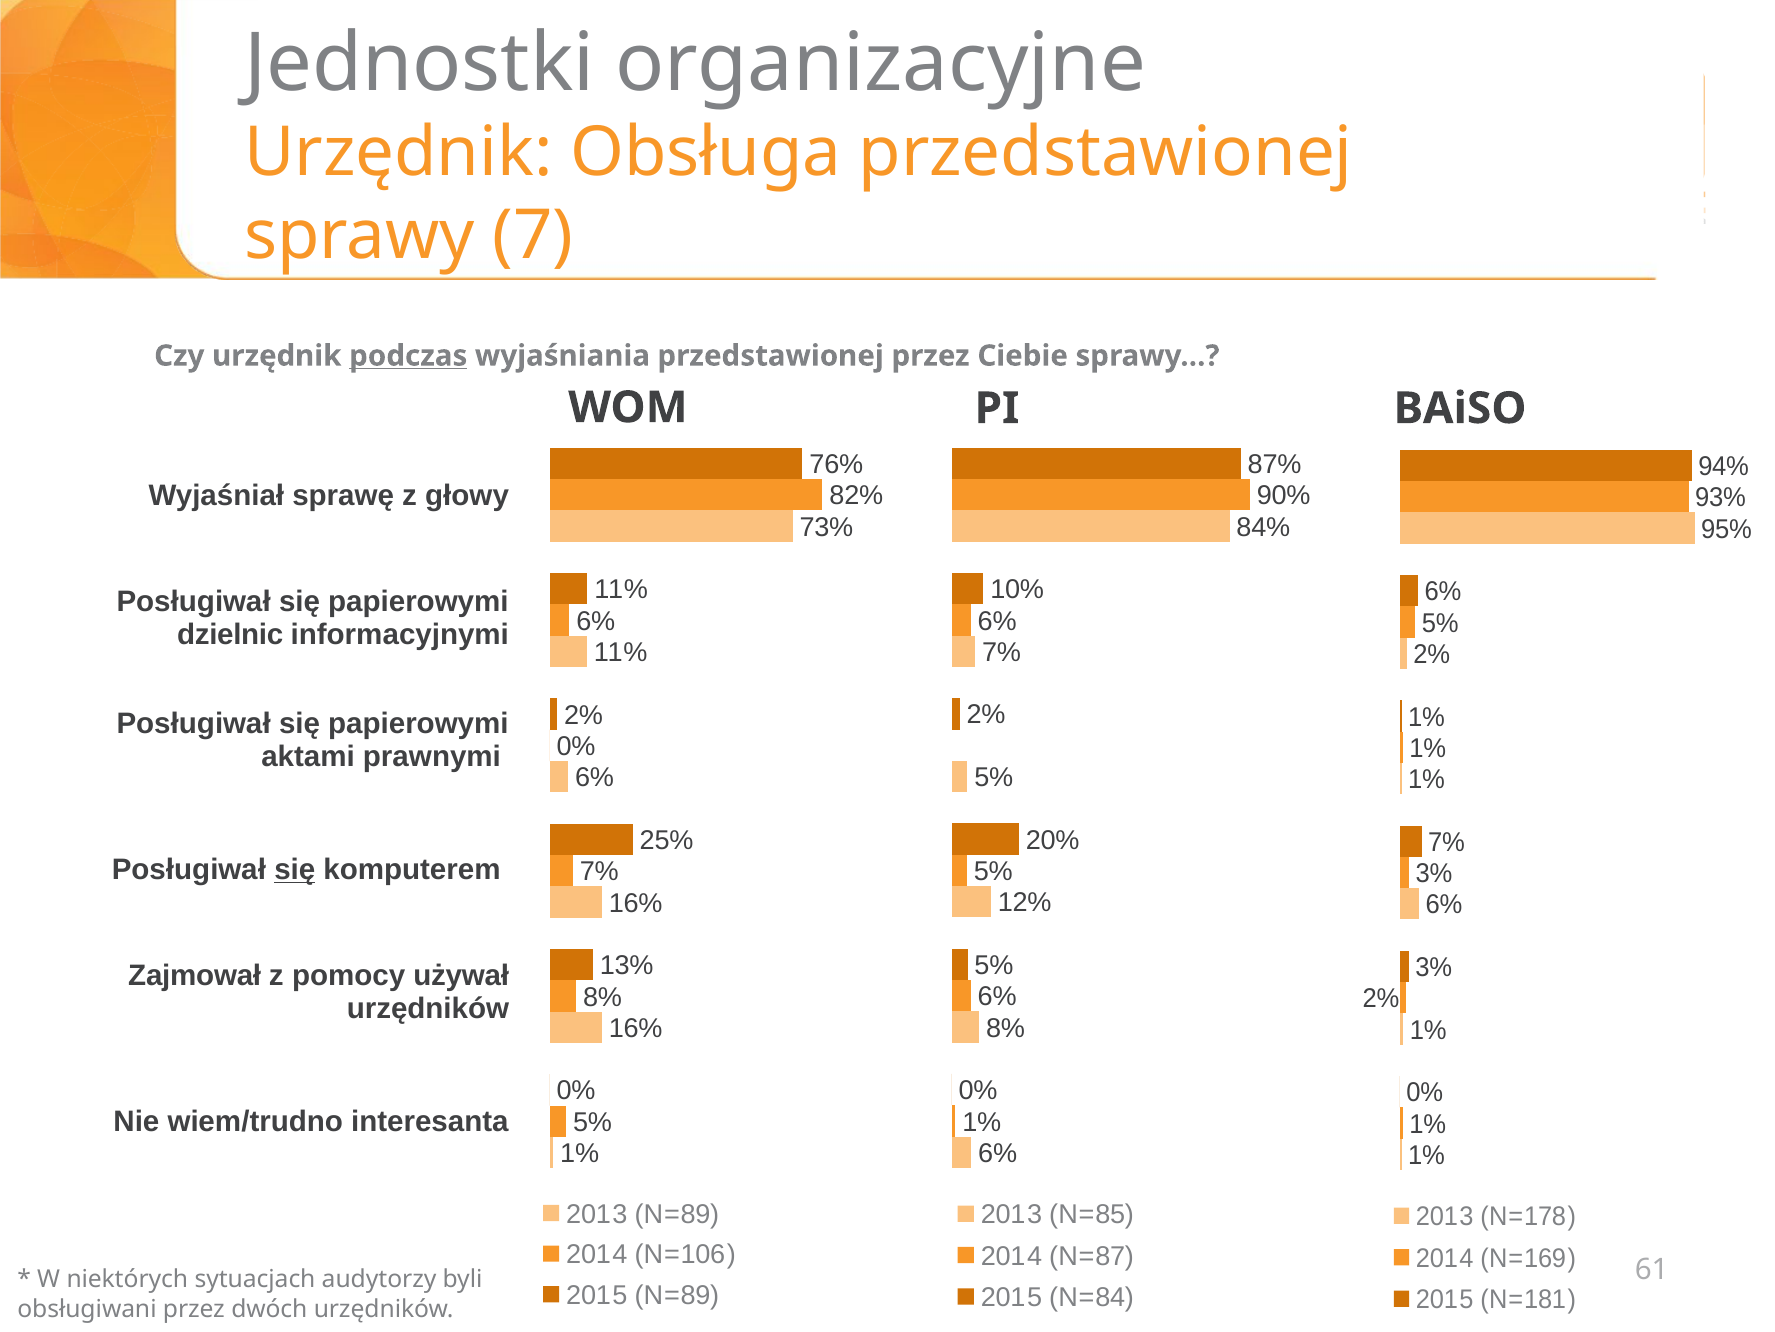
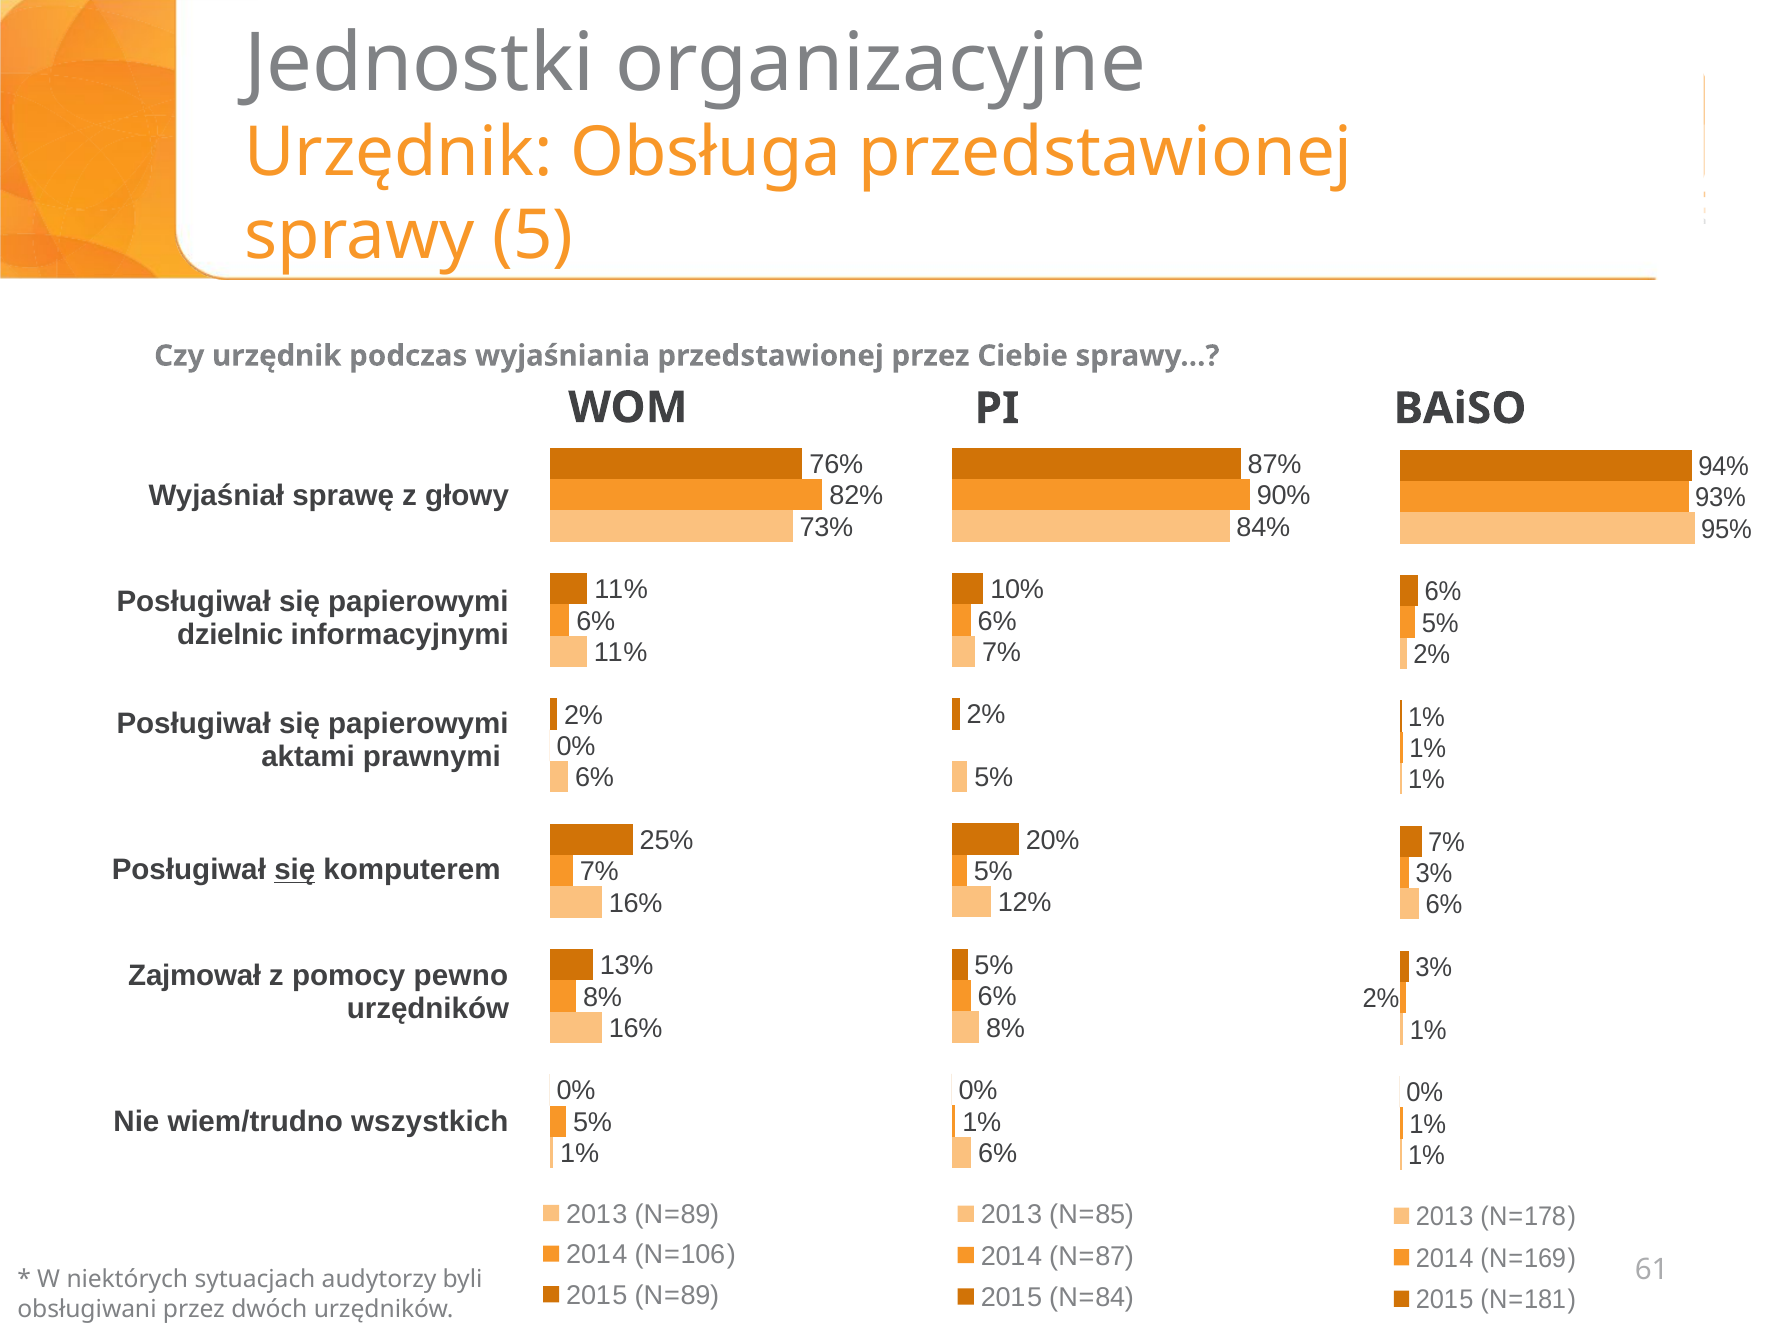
7: 7 -> 5
podczas underline: present -> none
używał: używał -> pewno
interesanta: interesanta -> wszystkich
